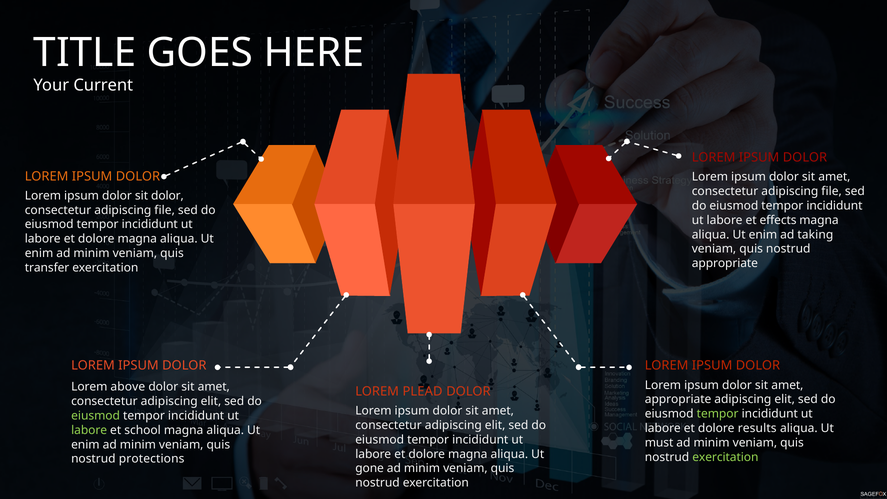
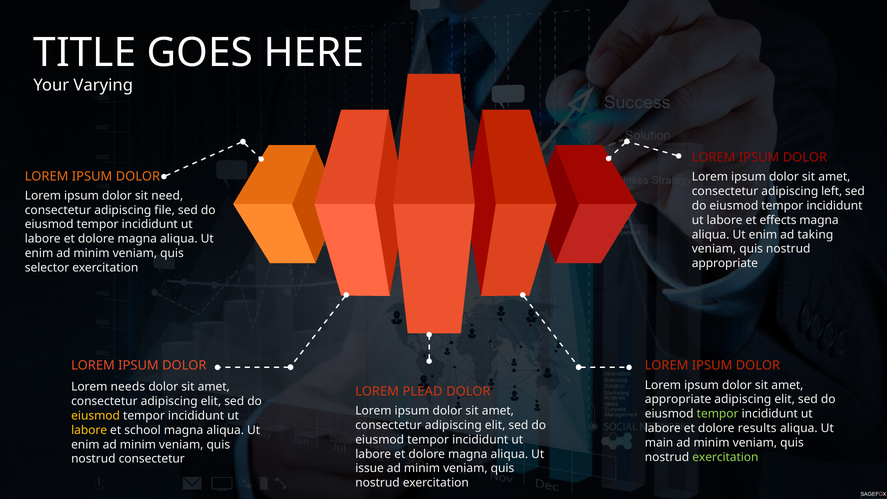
Current: Current -> Varying
file at (832, 191): file -> left
sit dolor: dolor -> need
transfer: transfer -> selector
above: above -> needs
eiusmod at (96, 416) colour: light green -> yellow
labore at (89, 430) colour: light green -> yellow
must: must -> main
nostrud protections: protections -> consectetur
gone: gone -> issue
